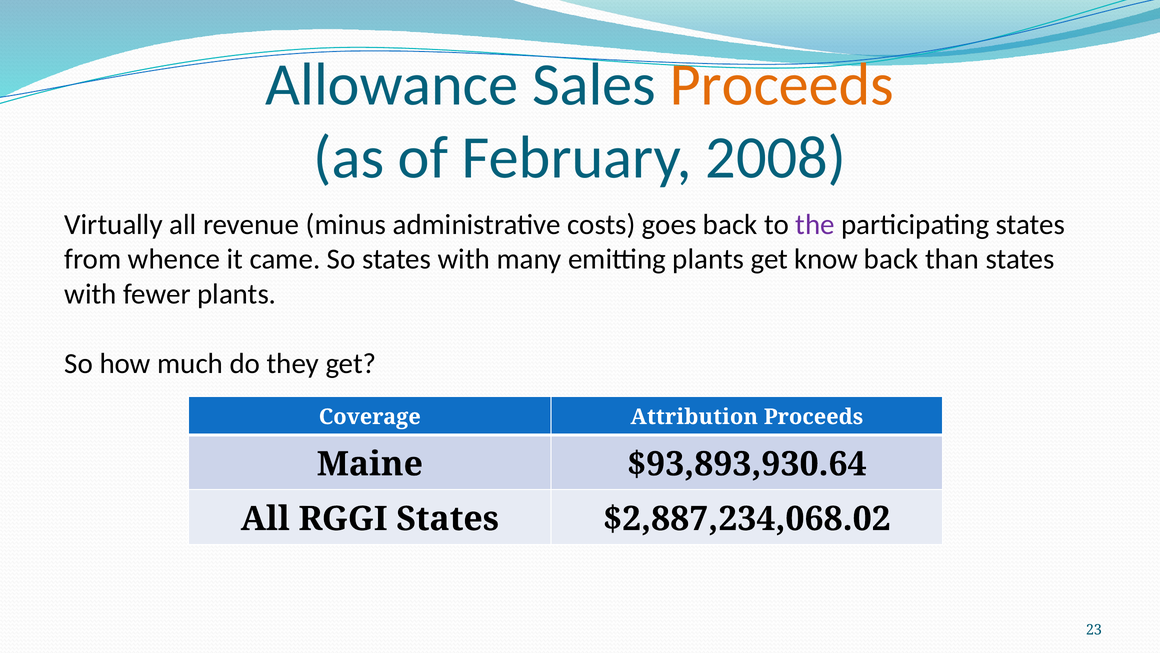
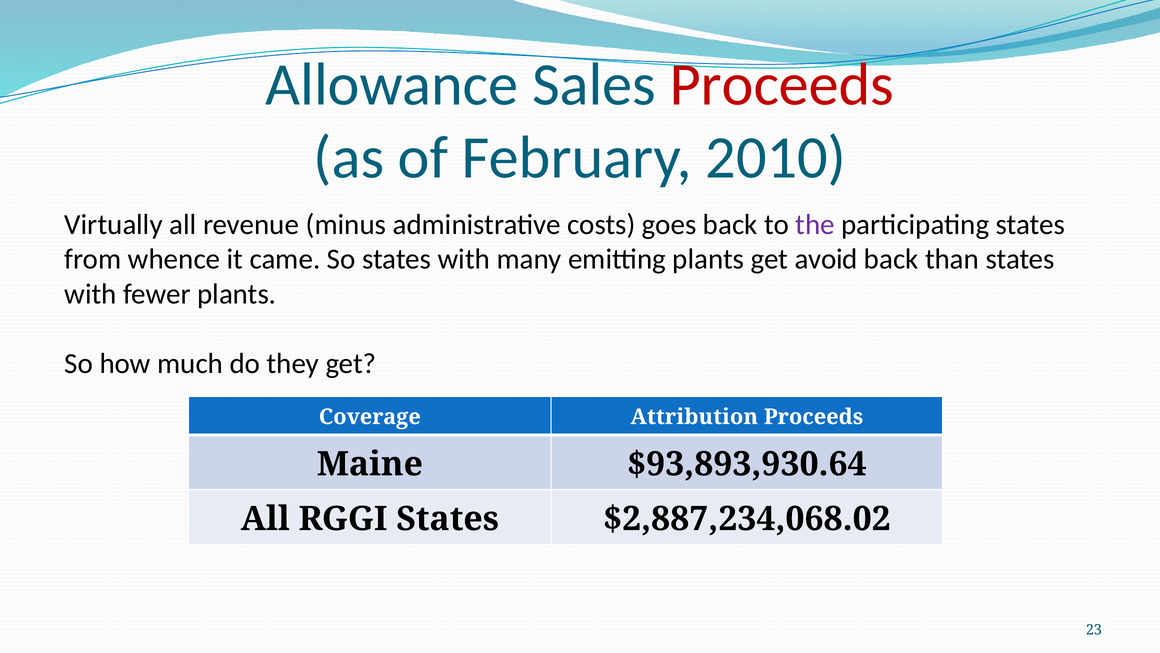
Proceeds at (782, 85) colour: orange -> red
2008: 2008 -> 2010
know: know -> avoid
